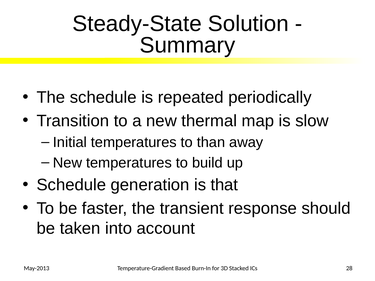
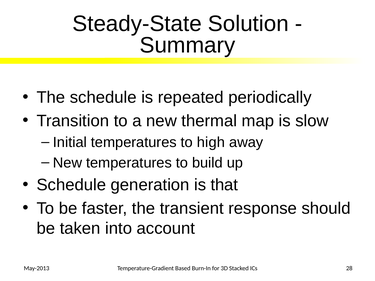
than: than -> high
